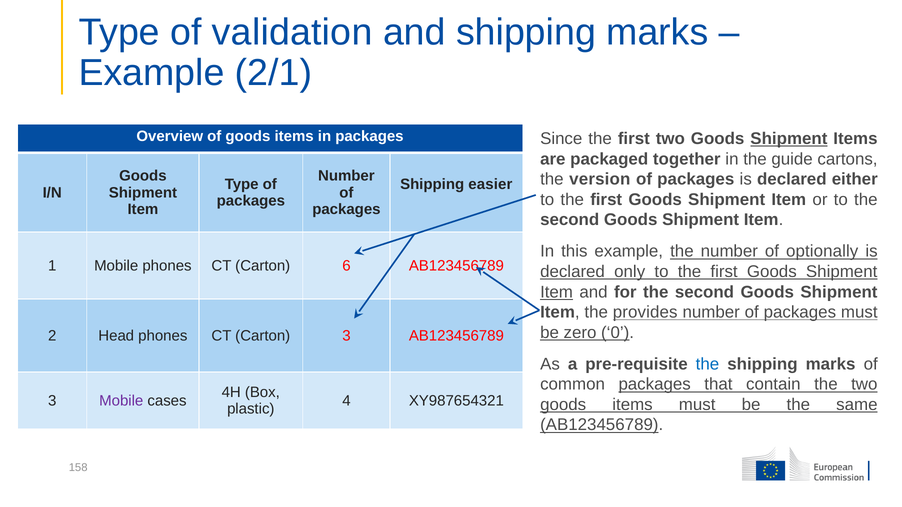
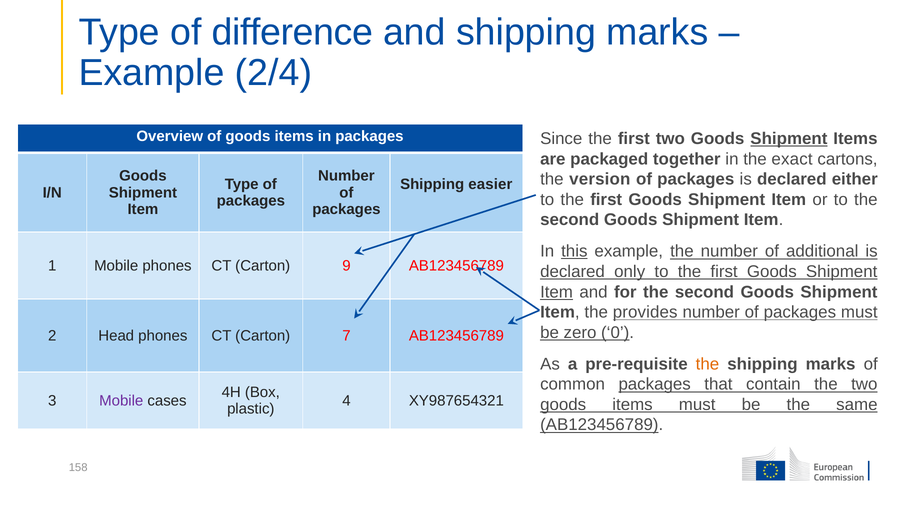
validation: validation -> difference
2/1: 2/1 -> 2/4
guide: guide -> exact
this underline: none -> present
optionally: optionally -> additional
6: 6 -> 9
Carton 3: 3 -> 7
the at (707, 364) colour: blue -> orange
